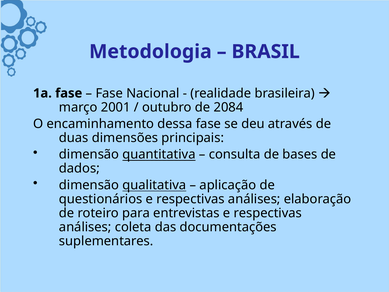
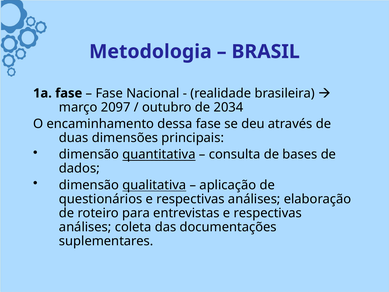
2001: 2001 -> 2097
2084: 2084 -> 2034
